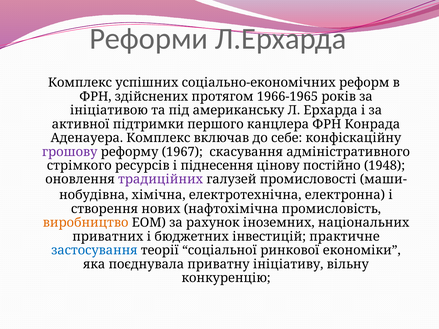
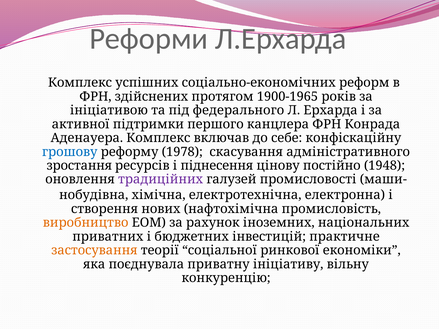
1966-1965: 1966-1965 -> 1900-1965
американську: американську -> федерального
грошову colour: purple -> blue
1967: 1967 -> 1978
стрімкого: стрімкого -> зростання
застосування colour: blue -> orange
